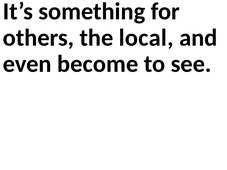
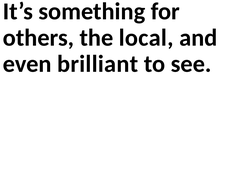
become: become -> brilliant
